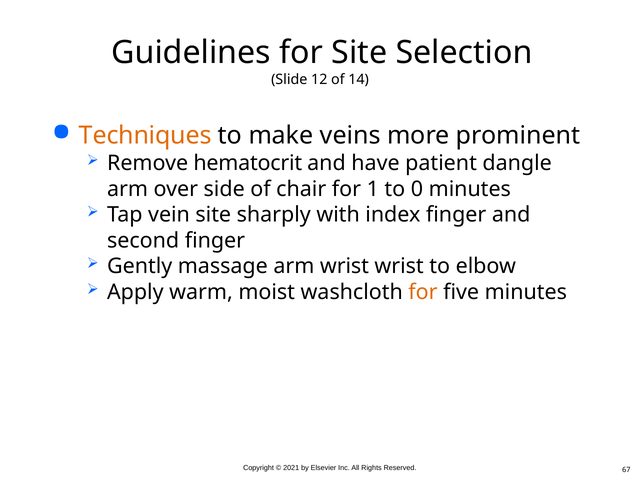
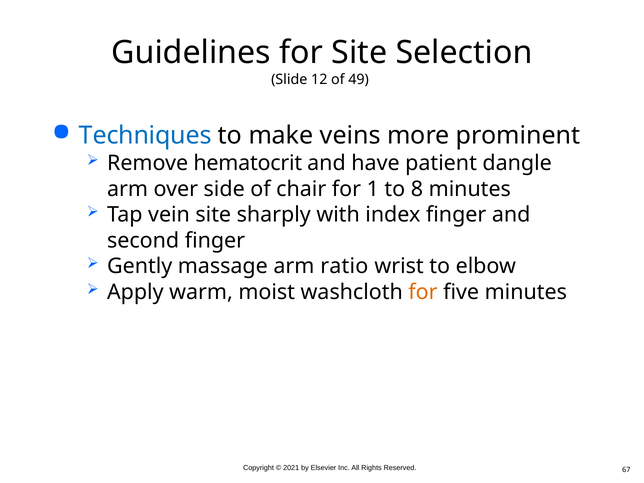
14: 14 -> 49
Techniques colour: orange -> blue
0: 0 -> 8
arm wrist: wrist -> ratio
